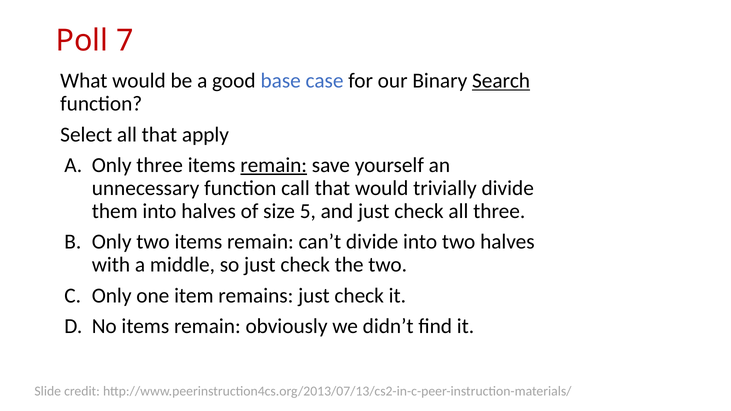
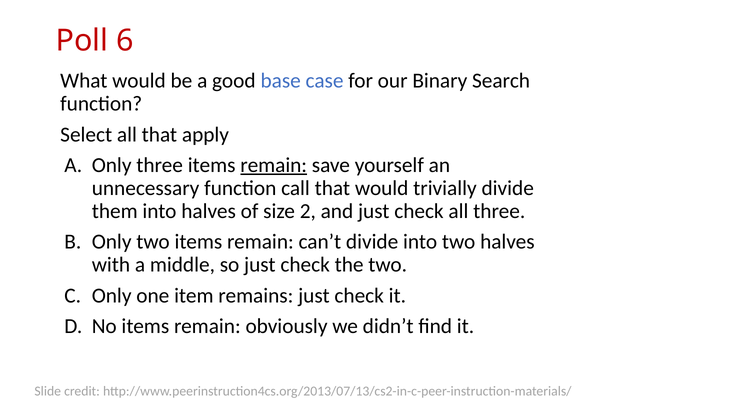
7: 7 -> 6
Search underline: present -> none
5: 5 -> 2
